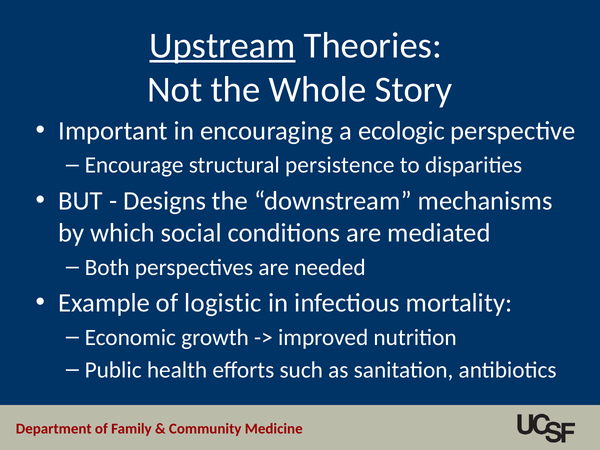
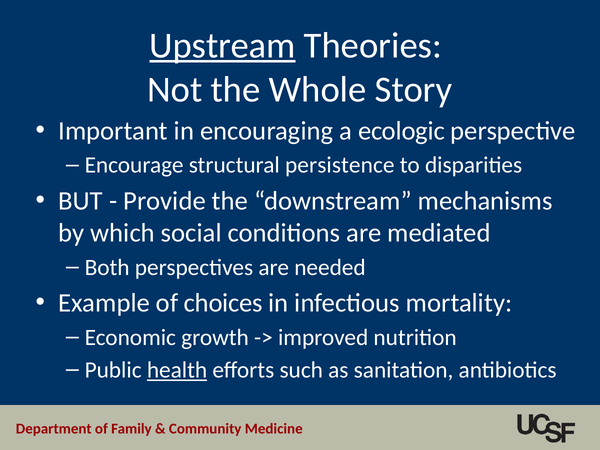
Designs: Designs -> Provide
logistic: logistic -> choices
health underline: none -> present
